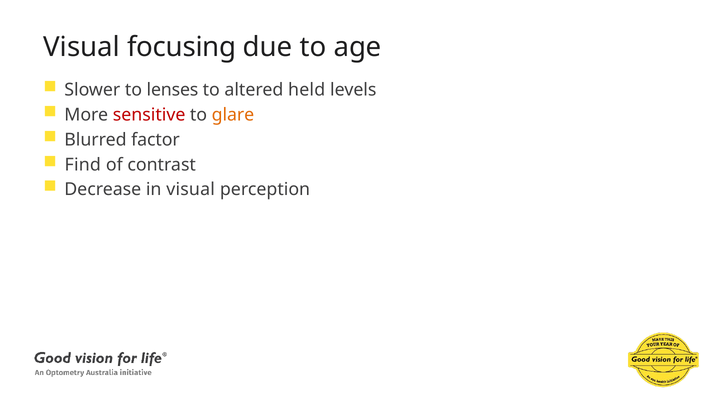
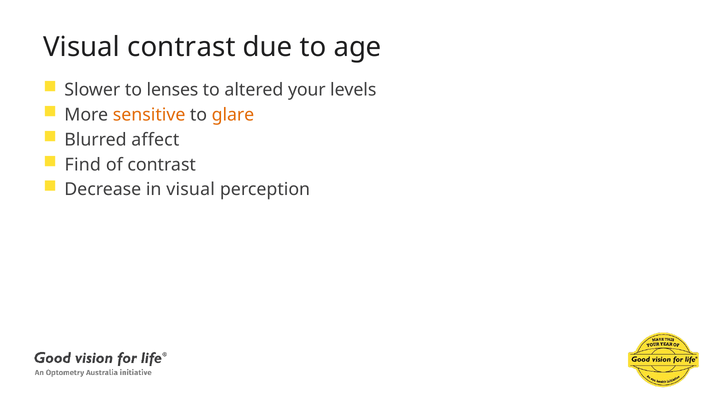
Visual focusing: focusing -> contrast
held: held -> your
sensitive colour: red -> orange
factor: factor -> affect
